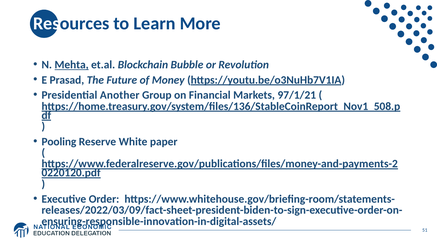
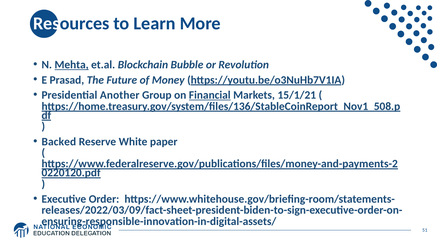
Financial underline: none -> present
97/1/21: 97/1/21 -> 15/1/21
Pooling: Pooling -> Backed
